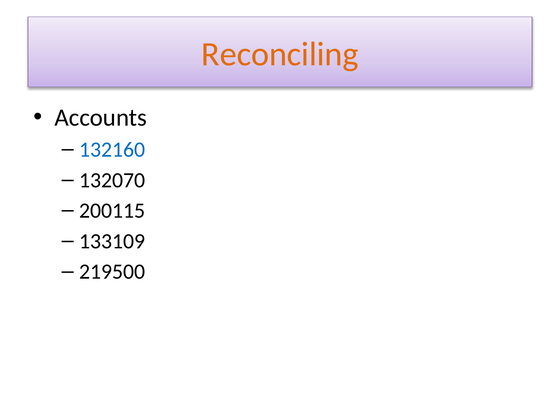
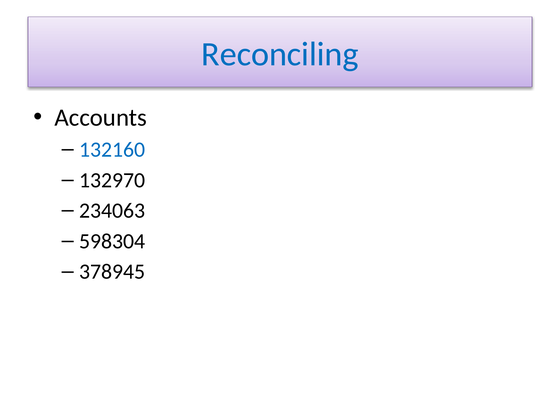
Reconciling colour: orange -> blue
132070: 132070 -> 132970
200115: 200115 -> 234063
133109: 133109 -> 598304
219500: 219500 -> 378945
